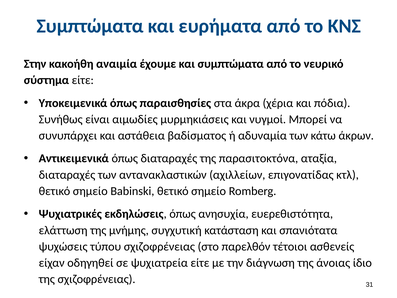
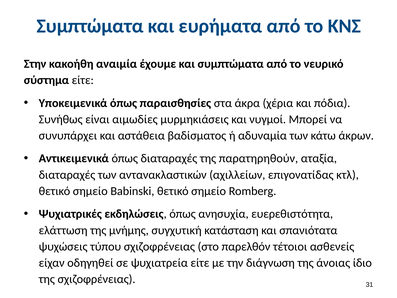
παρασιτοκτόνα: παρασιτοκτόνα -> παρατηρηθούν
